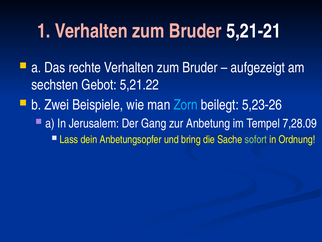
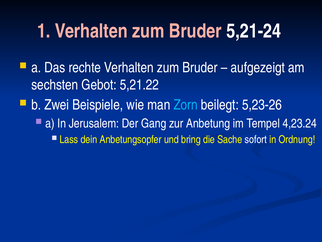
5,21-21: 5,21-21 -> 5,21-24
7,28.09: 7,28.09 -> 4,23.24
sofort colour: light green -> white
